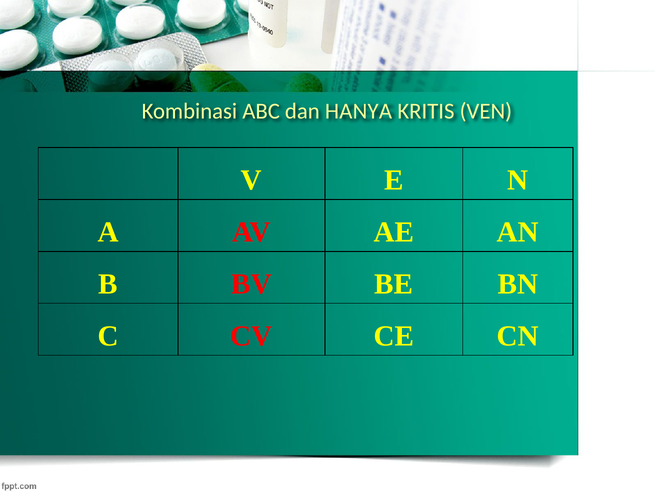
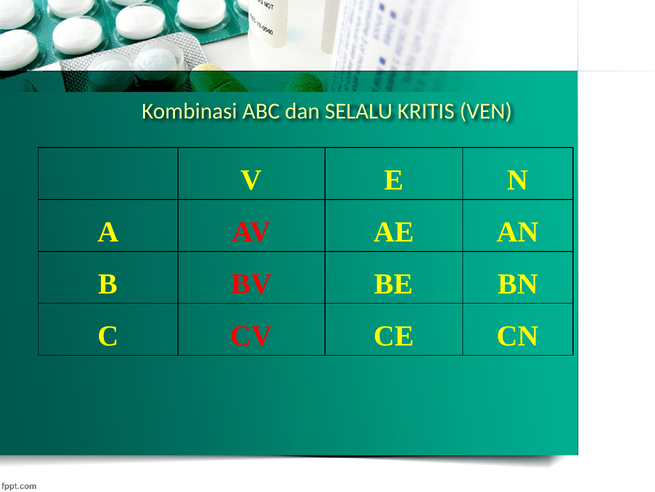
HANYA: HANYA -> SELALU
